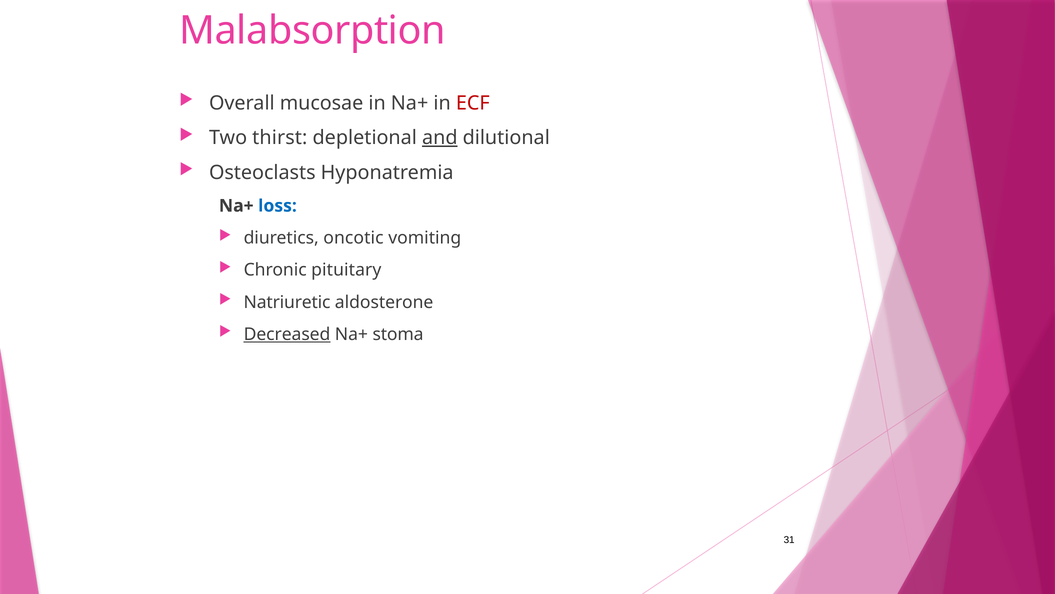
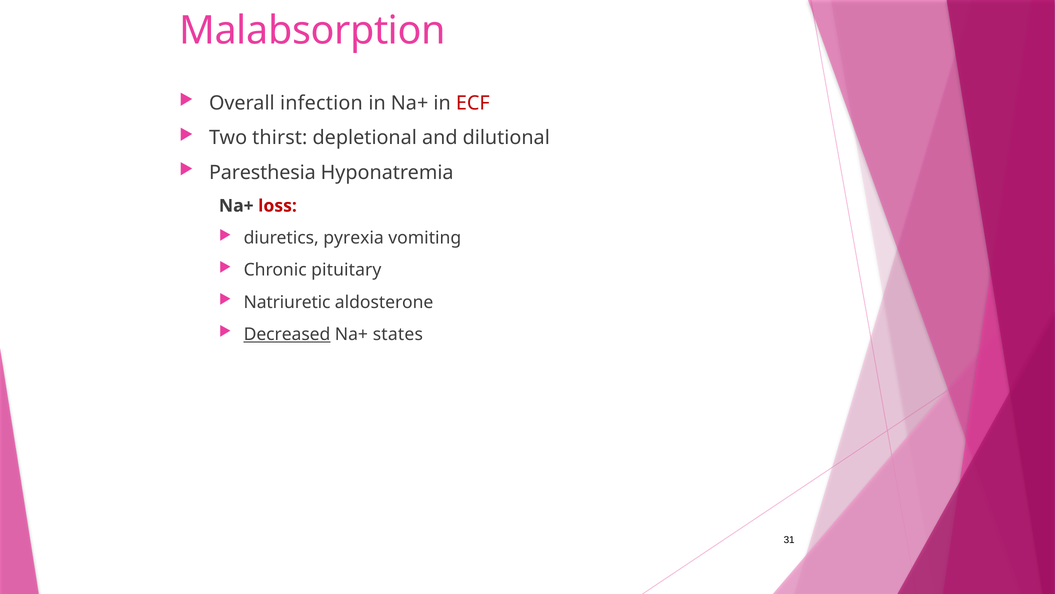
mucosae: mucosae -> infection
and underline: present -> none
Osteoclasts: Osteoclasts -> Paresthesia
loss colour: blue -> red
oncotic: oncotic -> pyrexia
stoma: stoma -> states
